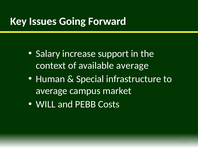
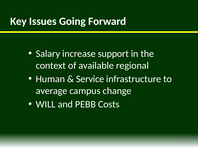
available average: average -> regional
Special: Special -> Service
market: market -> change
